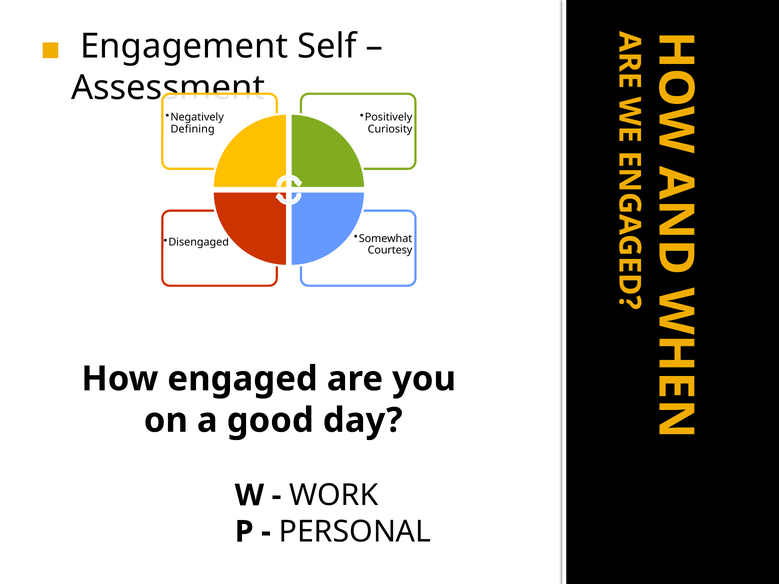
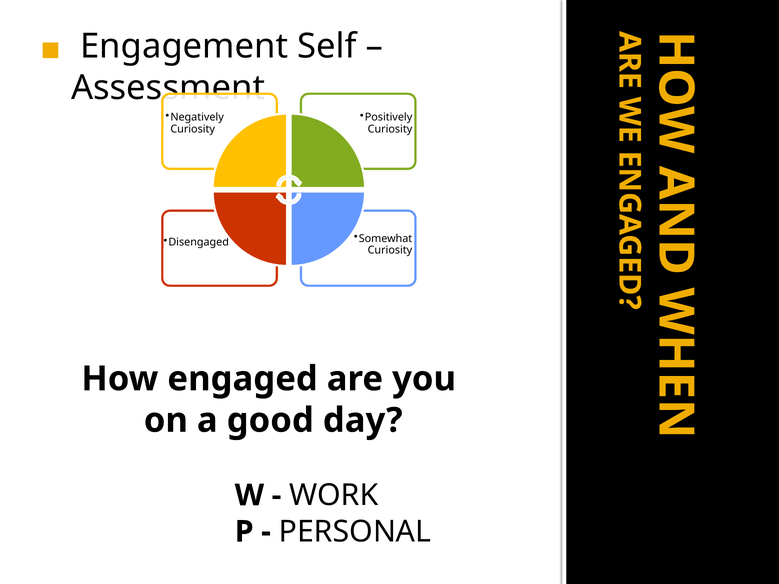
Defining at (193, 129): Defining -> Curiosity
Courtesy at (390, 250): Courtesy -> Curiosity
